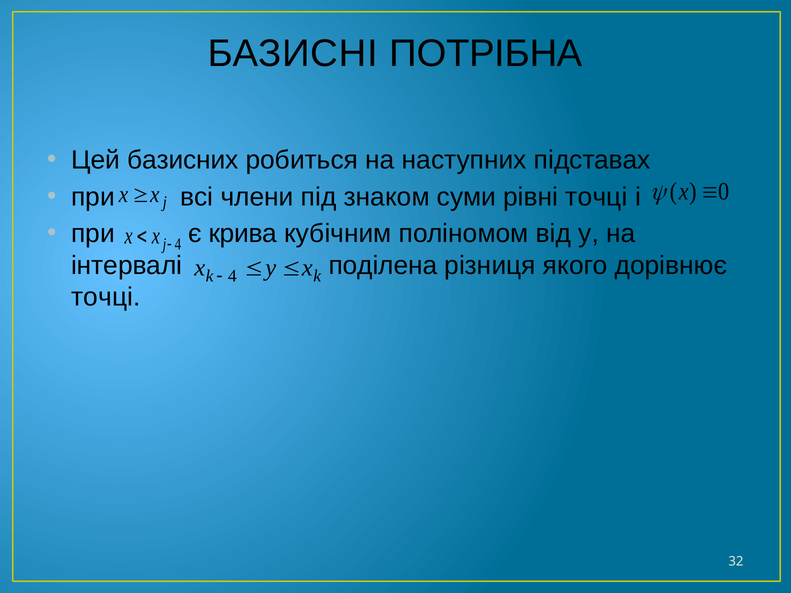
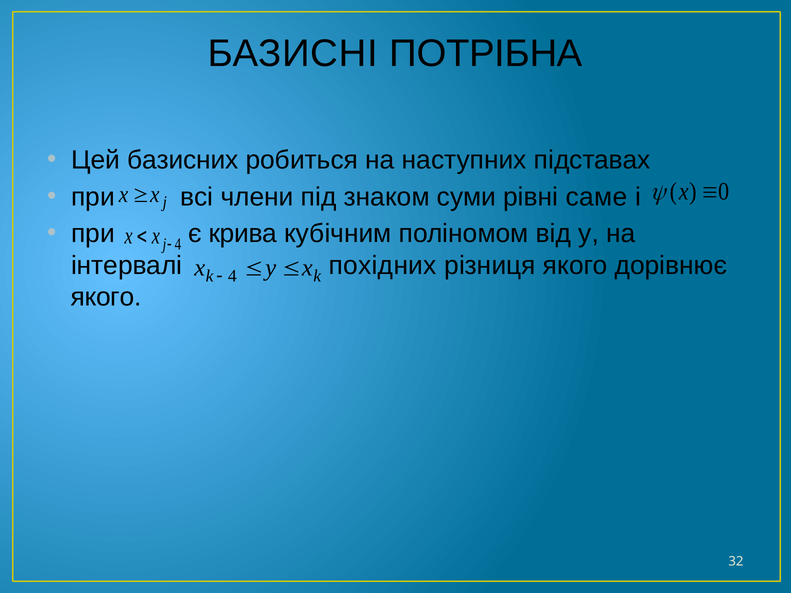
рівні точці: точці -> саме
поділена: поділена -> похідних
точці at (106, 297): точці -> якого
